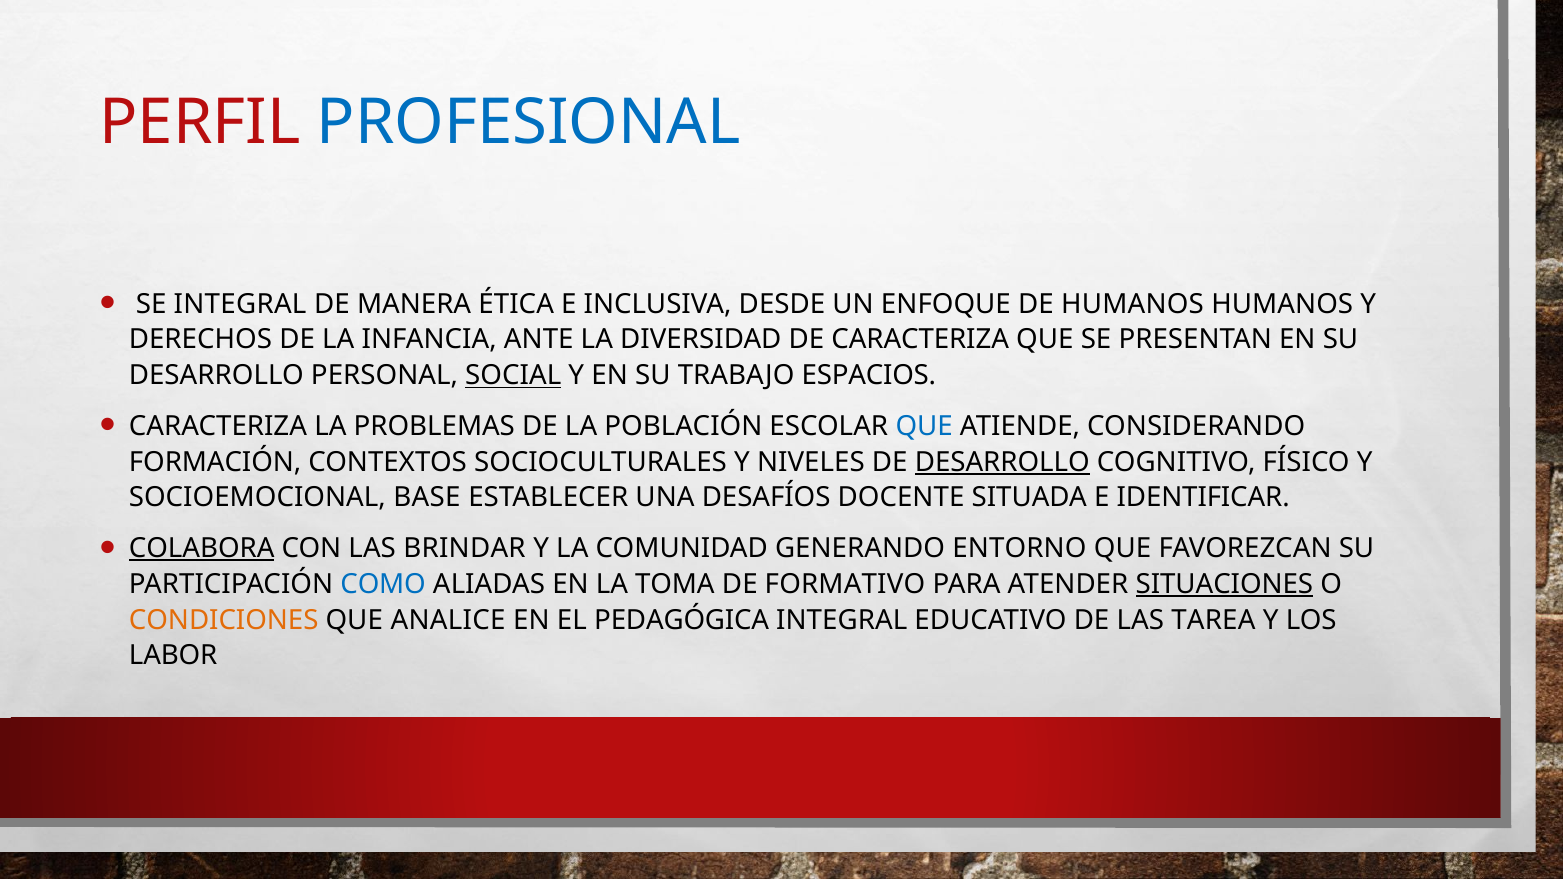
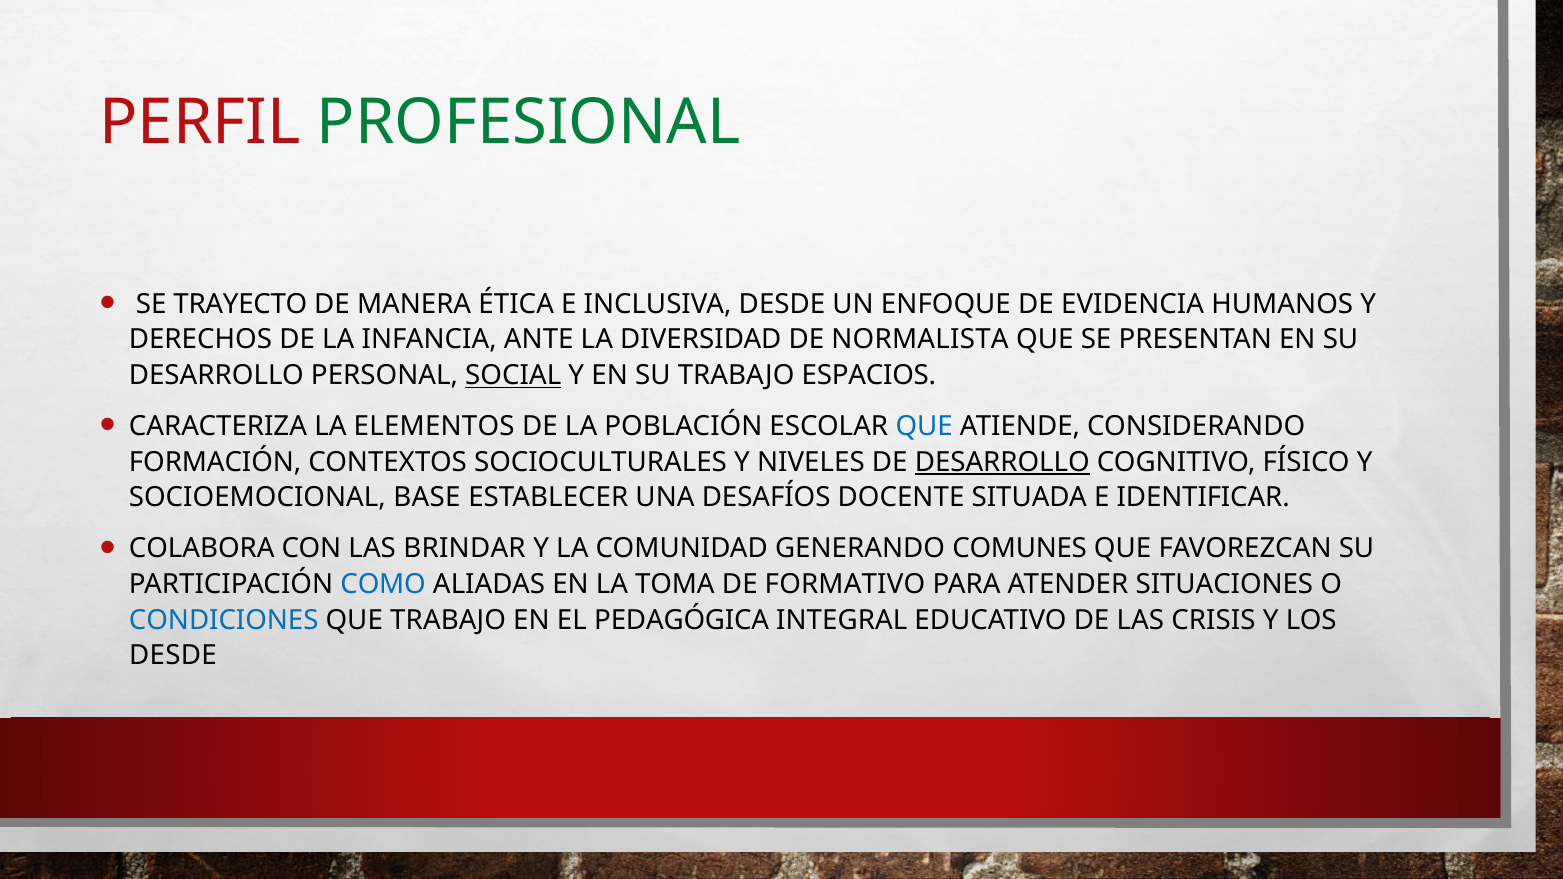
PROFESIONAL colour: blue -> green
SE INTEGRAL: INTEGRAL -> TRAYECTO
DE HUMANOS: HUMANOS -> EVIDENCIA
DE CARACTERIZA: CARACTERIZA -> NORMALISTA
PROBLEMAS: PROBLEMAS -> ELEMENTOS
COLABORA underline: present -> none
ENTORNO: ENTORNO -> COMUNES
SITUACIONES underline: present -> none
CONDICIONES colour: orange -> blue
QUE ANALICE: ANALICE -> TRABAJO
TAREA: TAREA -> CRISIS
LABOR at (173, 656): LABOR -> DESDE
